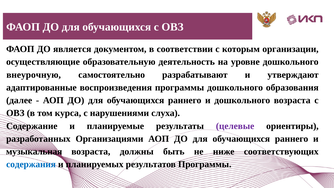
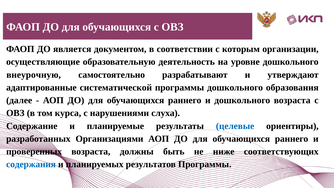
воспроизведения: воспроизведения -> систематической
целевые colour: purple -> blue
музыкальная: музыкальная -> проверенных
